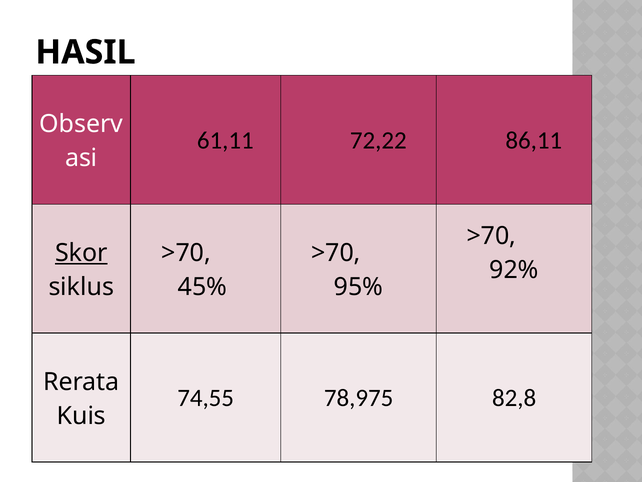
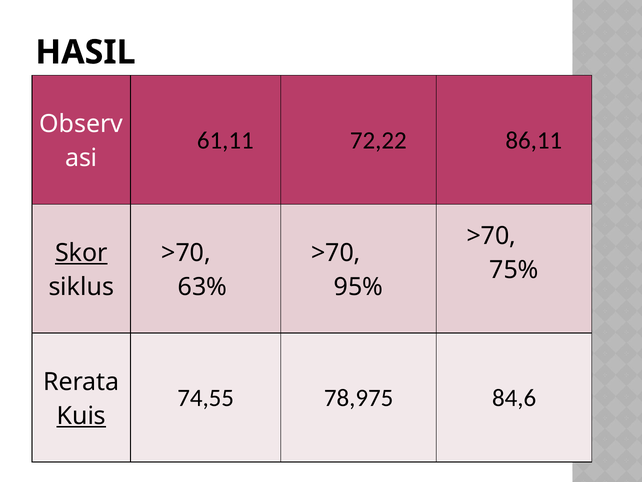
92%: 92% -> 75%
45%: 45% -> 63%
82,8: 82,8 -> 84,6
Kuis underline: none -> present
